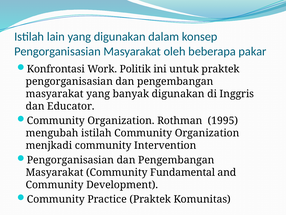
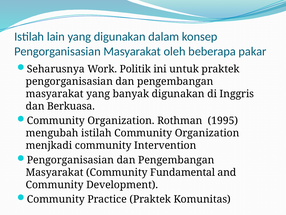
Konfrontasi: Konfrontasi -> Seharusnya
Educator: Educator -> Berkuasa
